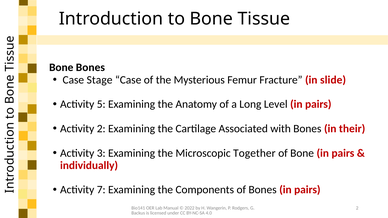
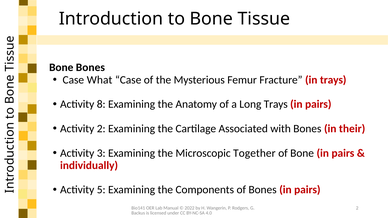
Stage: Stage -> What
in slide: slide -> trays
5: 5 -> 8
Long Level: Level -> Trays
7: 7 -> 5
